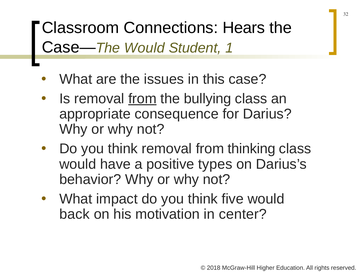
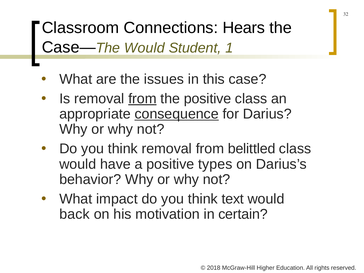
the bullying: bullying -> positive
consequence underline: none -> present
thinking: thinking -> belittled
five: five -> text
center: center -> certain
